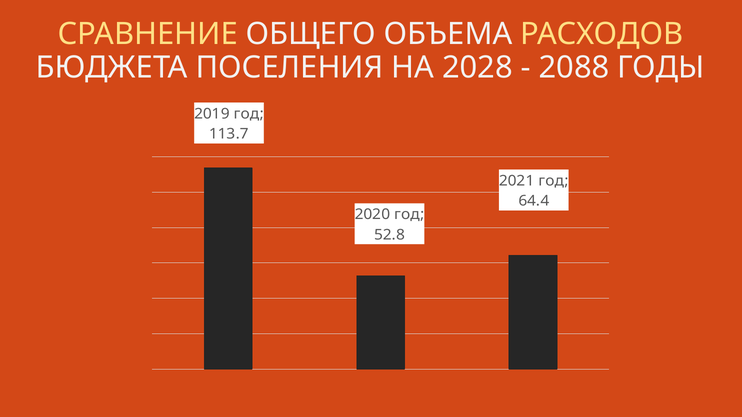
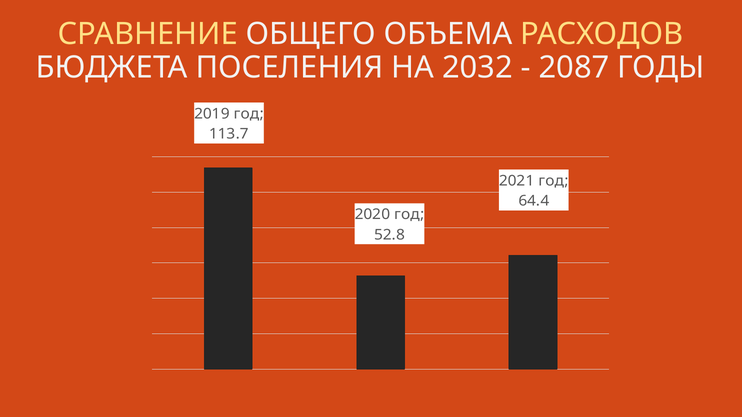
2028: 2028 -> 2032
2088: 2088 -> 2087
